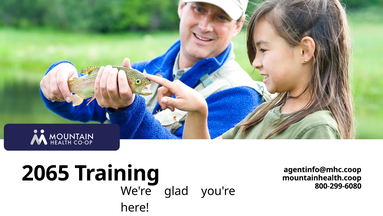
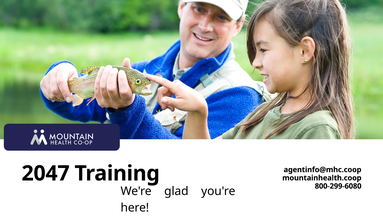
2065: 2065 -> 2047
